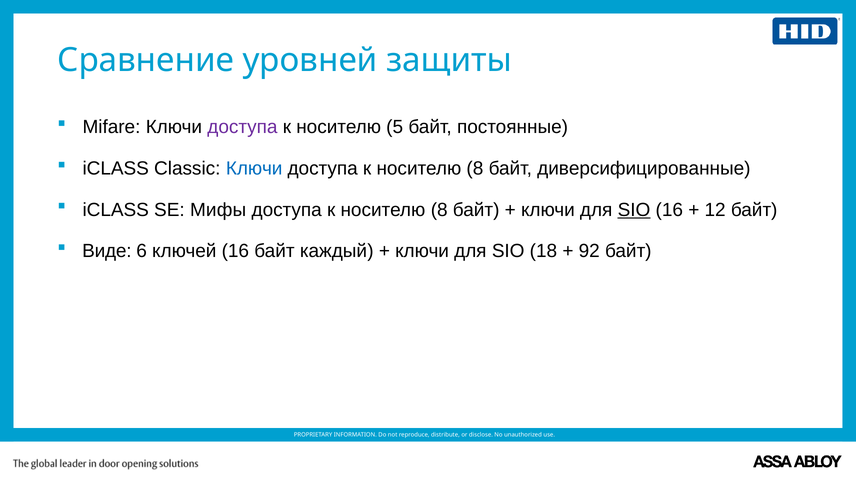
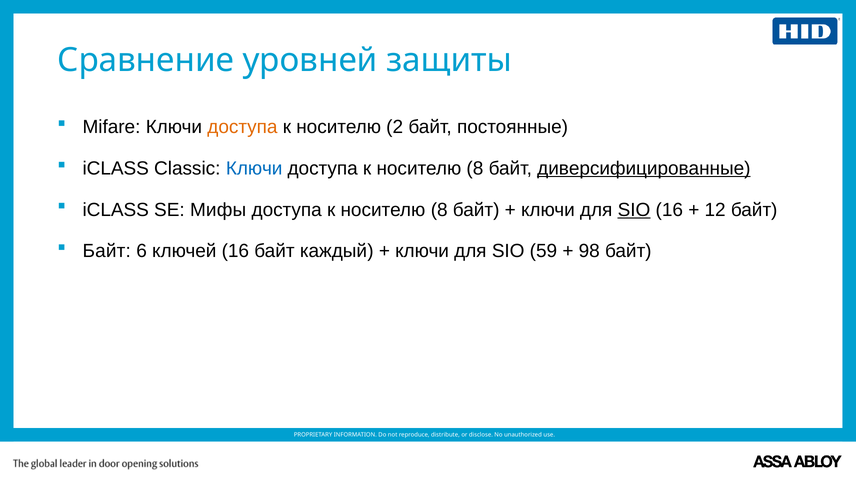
доступа at (242, 127) colour: purple -> orange
5: 5 -> 2
диверсифицированные underline: none -> present
Виде at (107, 251): Виде -> Байт
18: 18 -> 59
92: 92 -> 98
